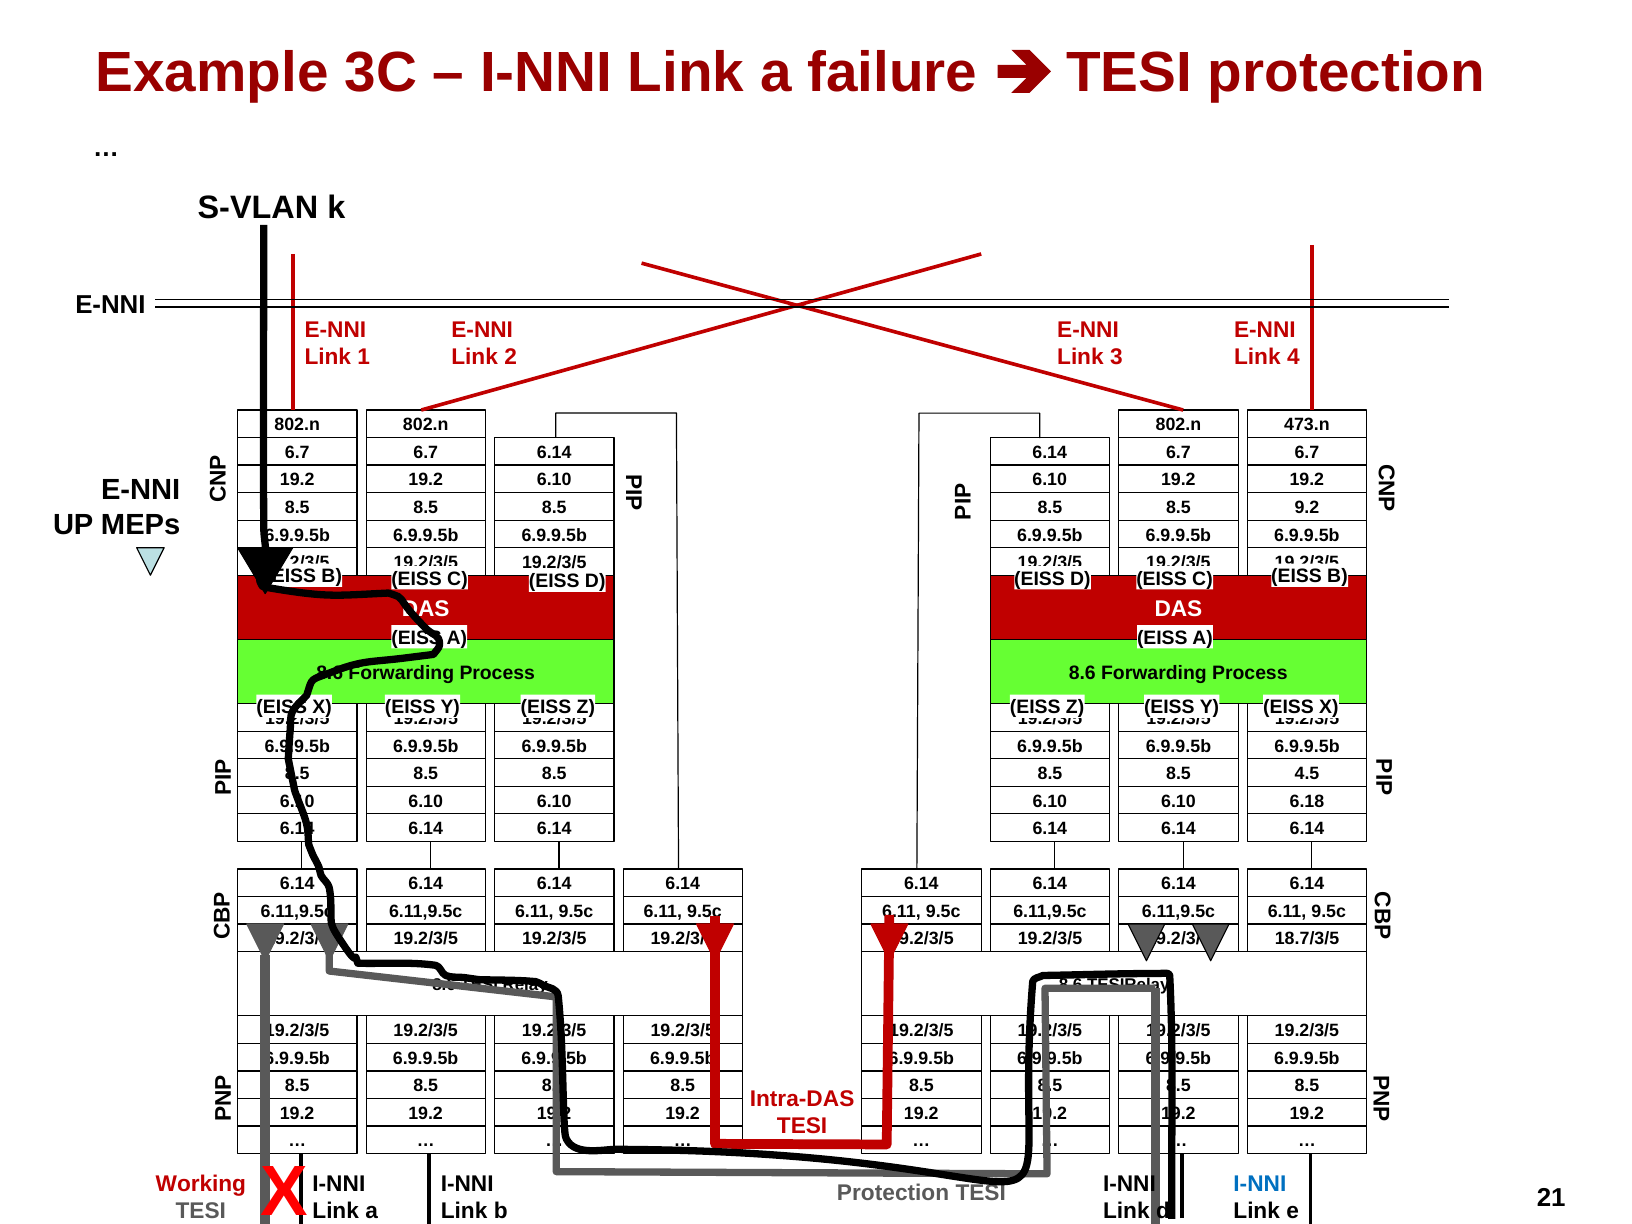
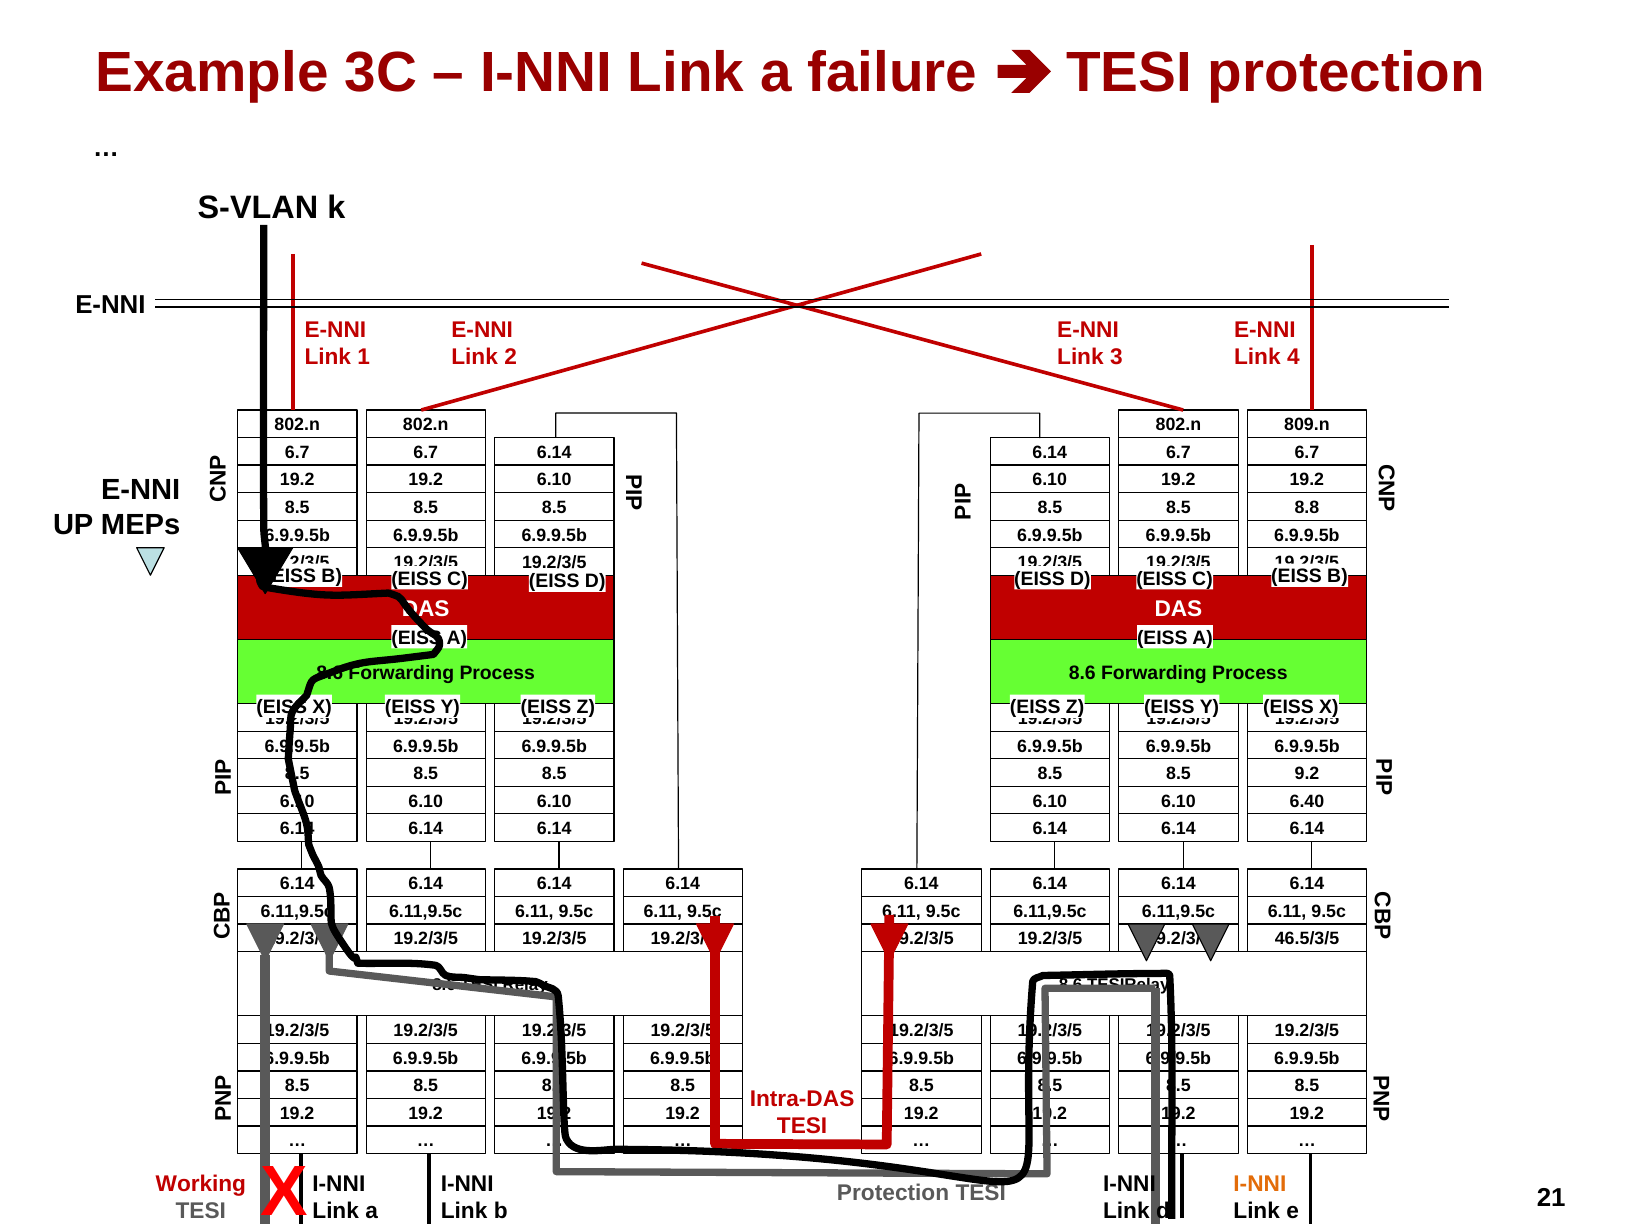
473.n: 473.n -> 809.n
9.2: 9.2 -> 8.8
4.5: 4.5 -> 9.2
6.18: 6.18 -> 6.40
18.7/3/5: 18.7/3/5 -> 46.5/3/5
I-NNI at (1260, 1184) colour: blue -> orange
